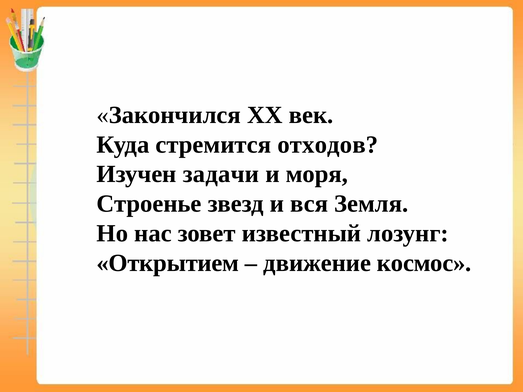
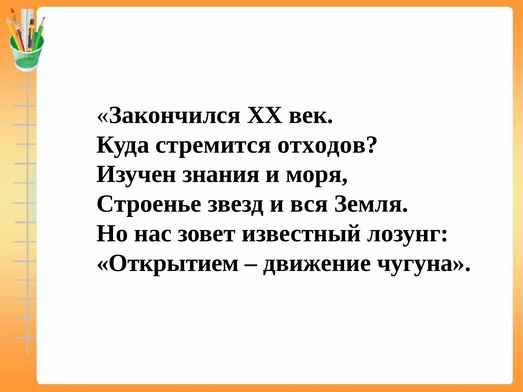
задачи: задачи -> знания
космос: космос -> чугуна
